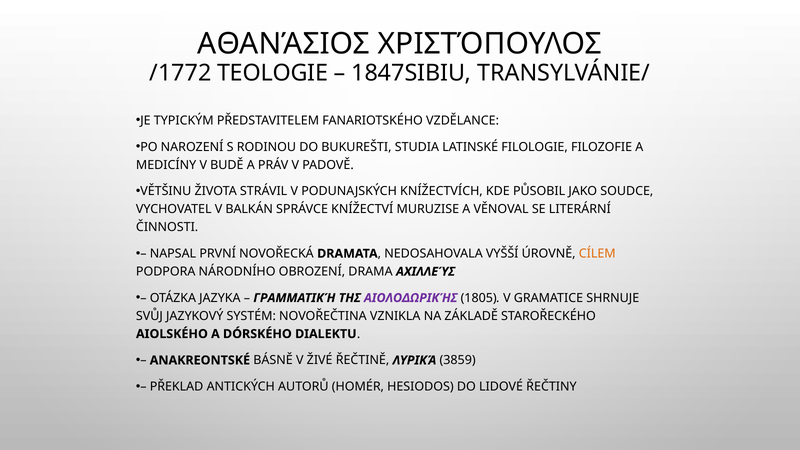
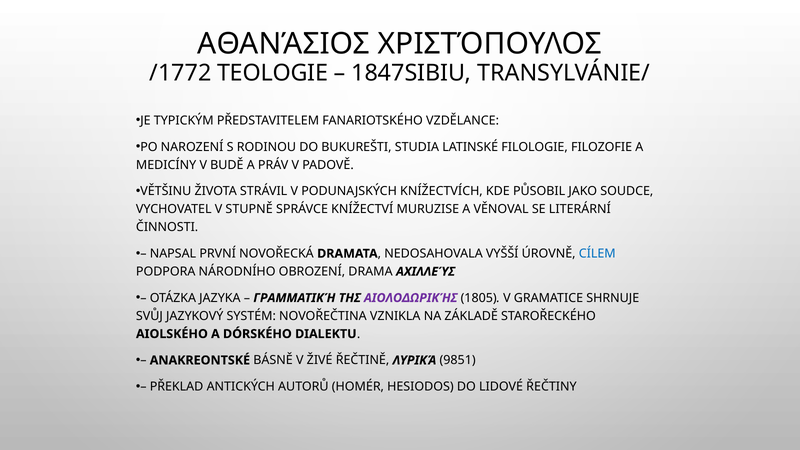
BALKÁN: BALKÁN -> STUPNĚ
CÍLEM colour: orange -> blue
3859: 3859 -> 9851
